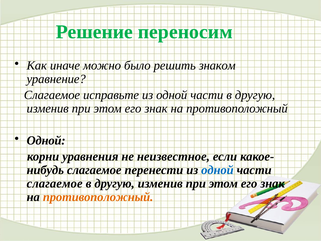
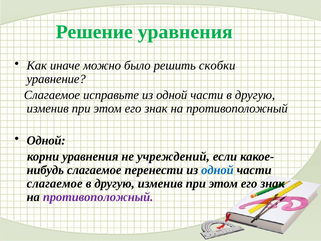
Решение переносим: переносим -> уравнения
знаком: знаком -> скобки
неизвестное: неизвестное -> учреждений
противоположный at (98, 197) colour: orange -> purple
